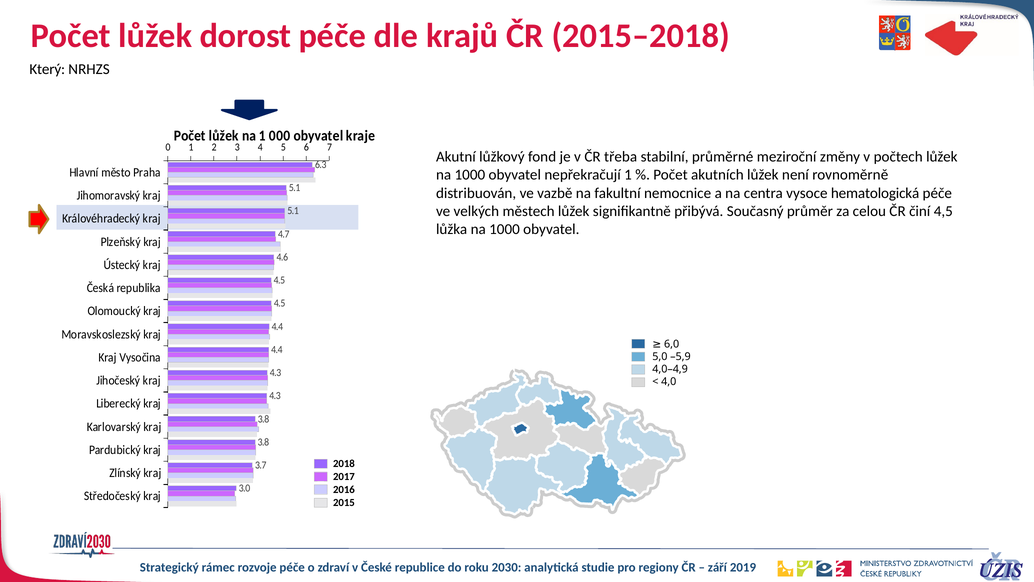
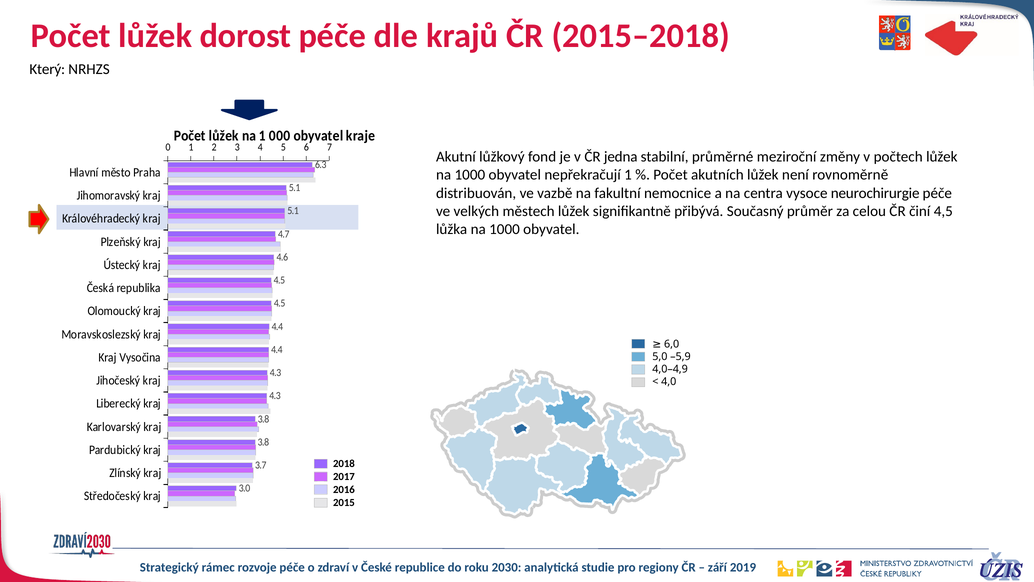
třeba: třeba -> jedna
hematologická: hematologická -> neurochirurgie
